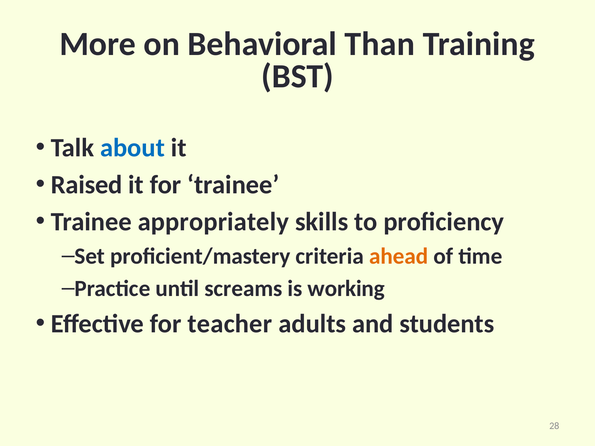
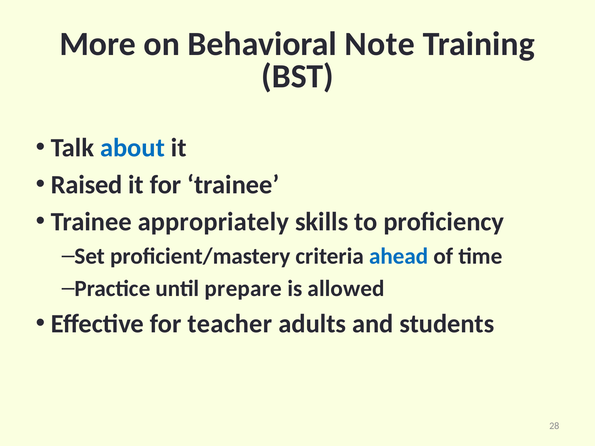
Than: Than -> Note
ahead colour: orange -> blue
screams: screams -> prepare
working: working -> allowed
